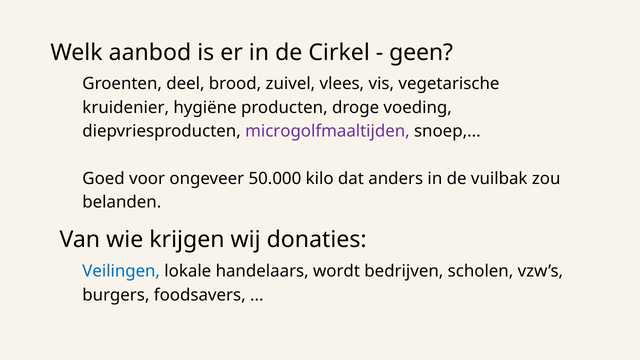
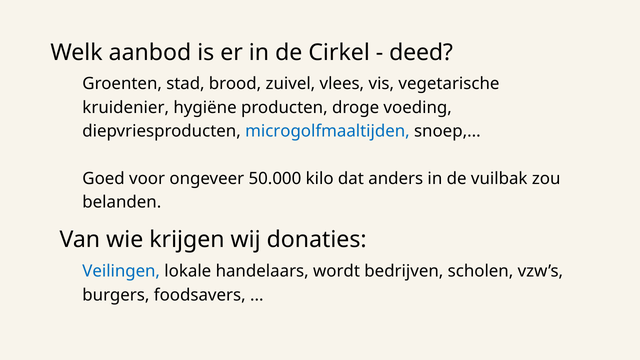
geen: geen -> deed
deel: deel -> stad
microgolfmaaltijden colour: purple -> blue
